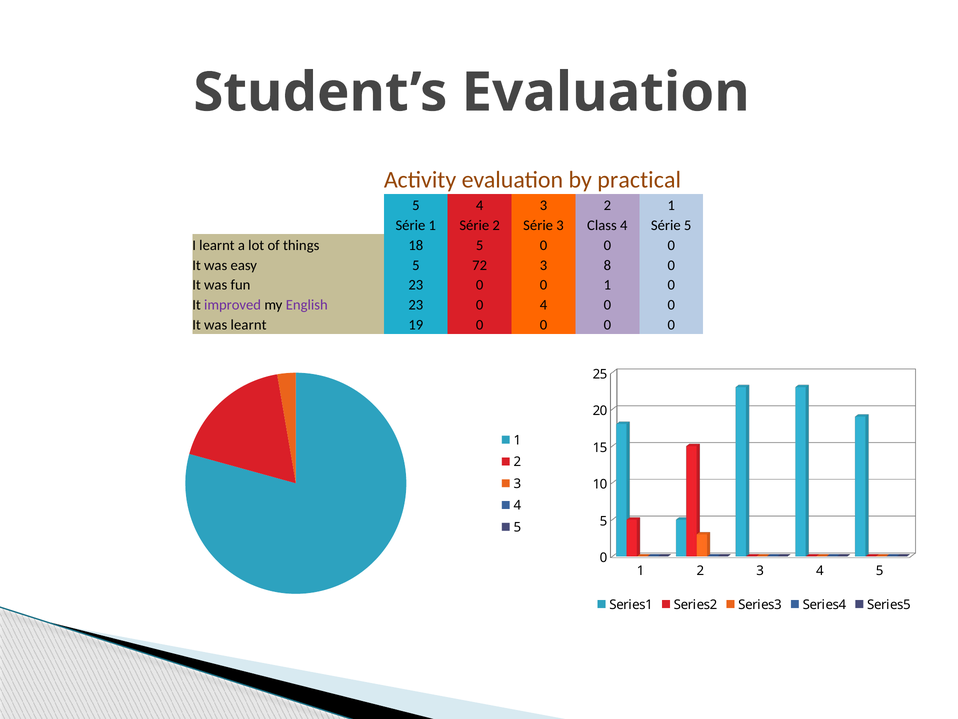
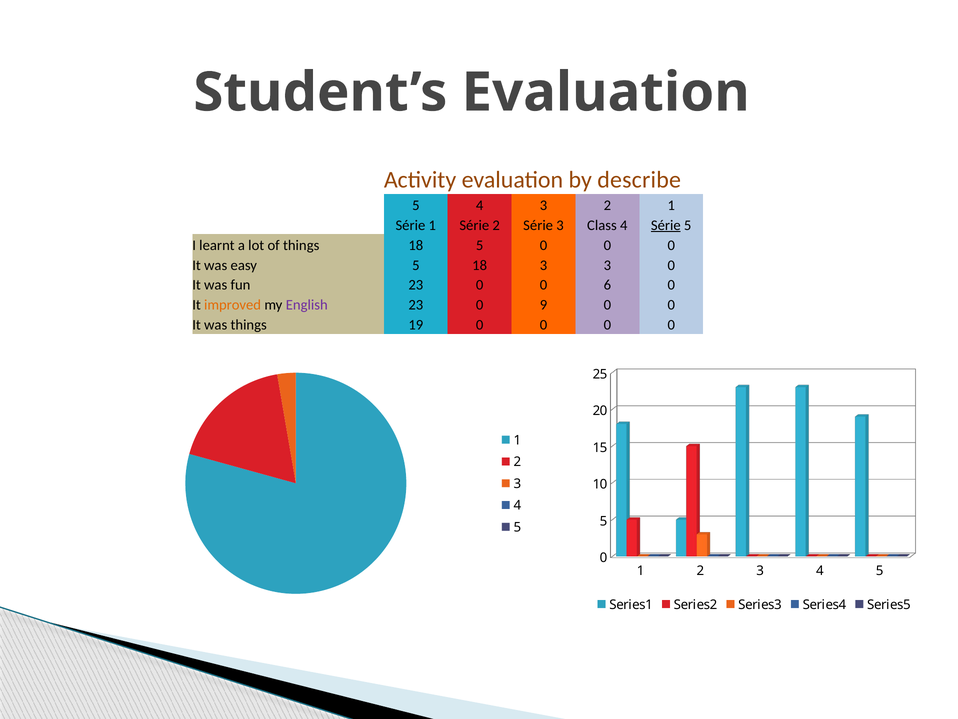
practical: practical -> describe
Série at (666, 225) underline: none -> present
5 72: 72 -> 18
3 8: 8 -> 3
23 0 0 1: 1 -> 6
improved colour: purple -> orange
0 4: 4 -> 9
was learnt: learnt -> things
